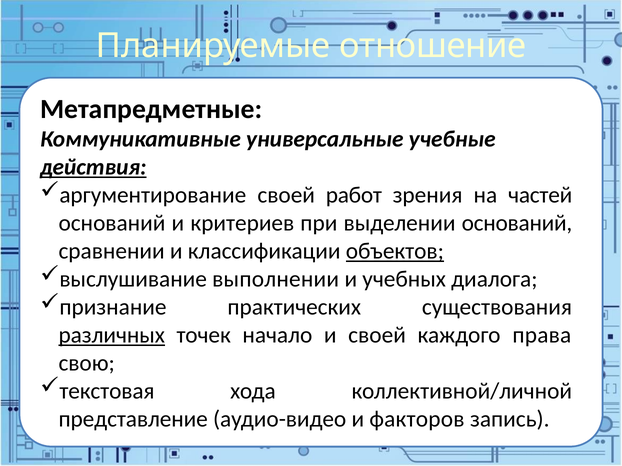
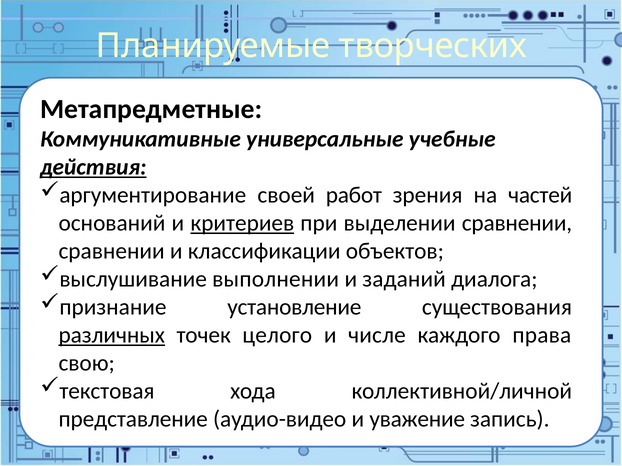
отношение: отношение -> творческих
критериев underline: none -> present
выделении оснований: оснований -> сравнении
объектов underline: present -> none
учебных: учебных -> заданий
практических: практических -> установление
начало: начало -> целого
и своей: своей -> числе
факторов: факторов -> уважение
